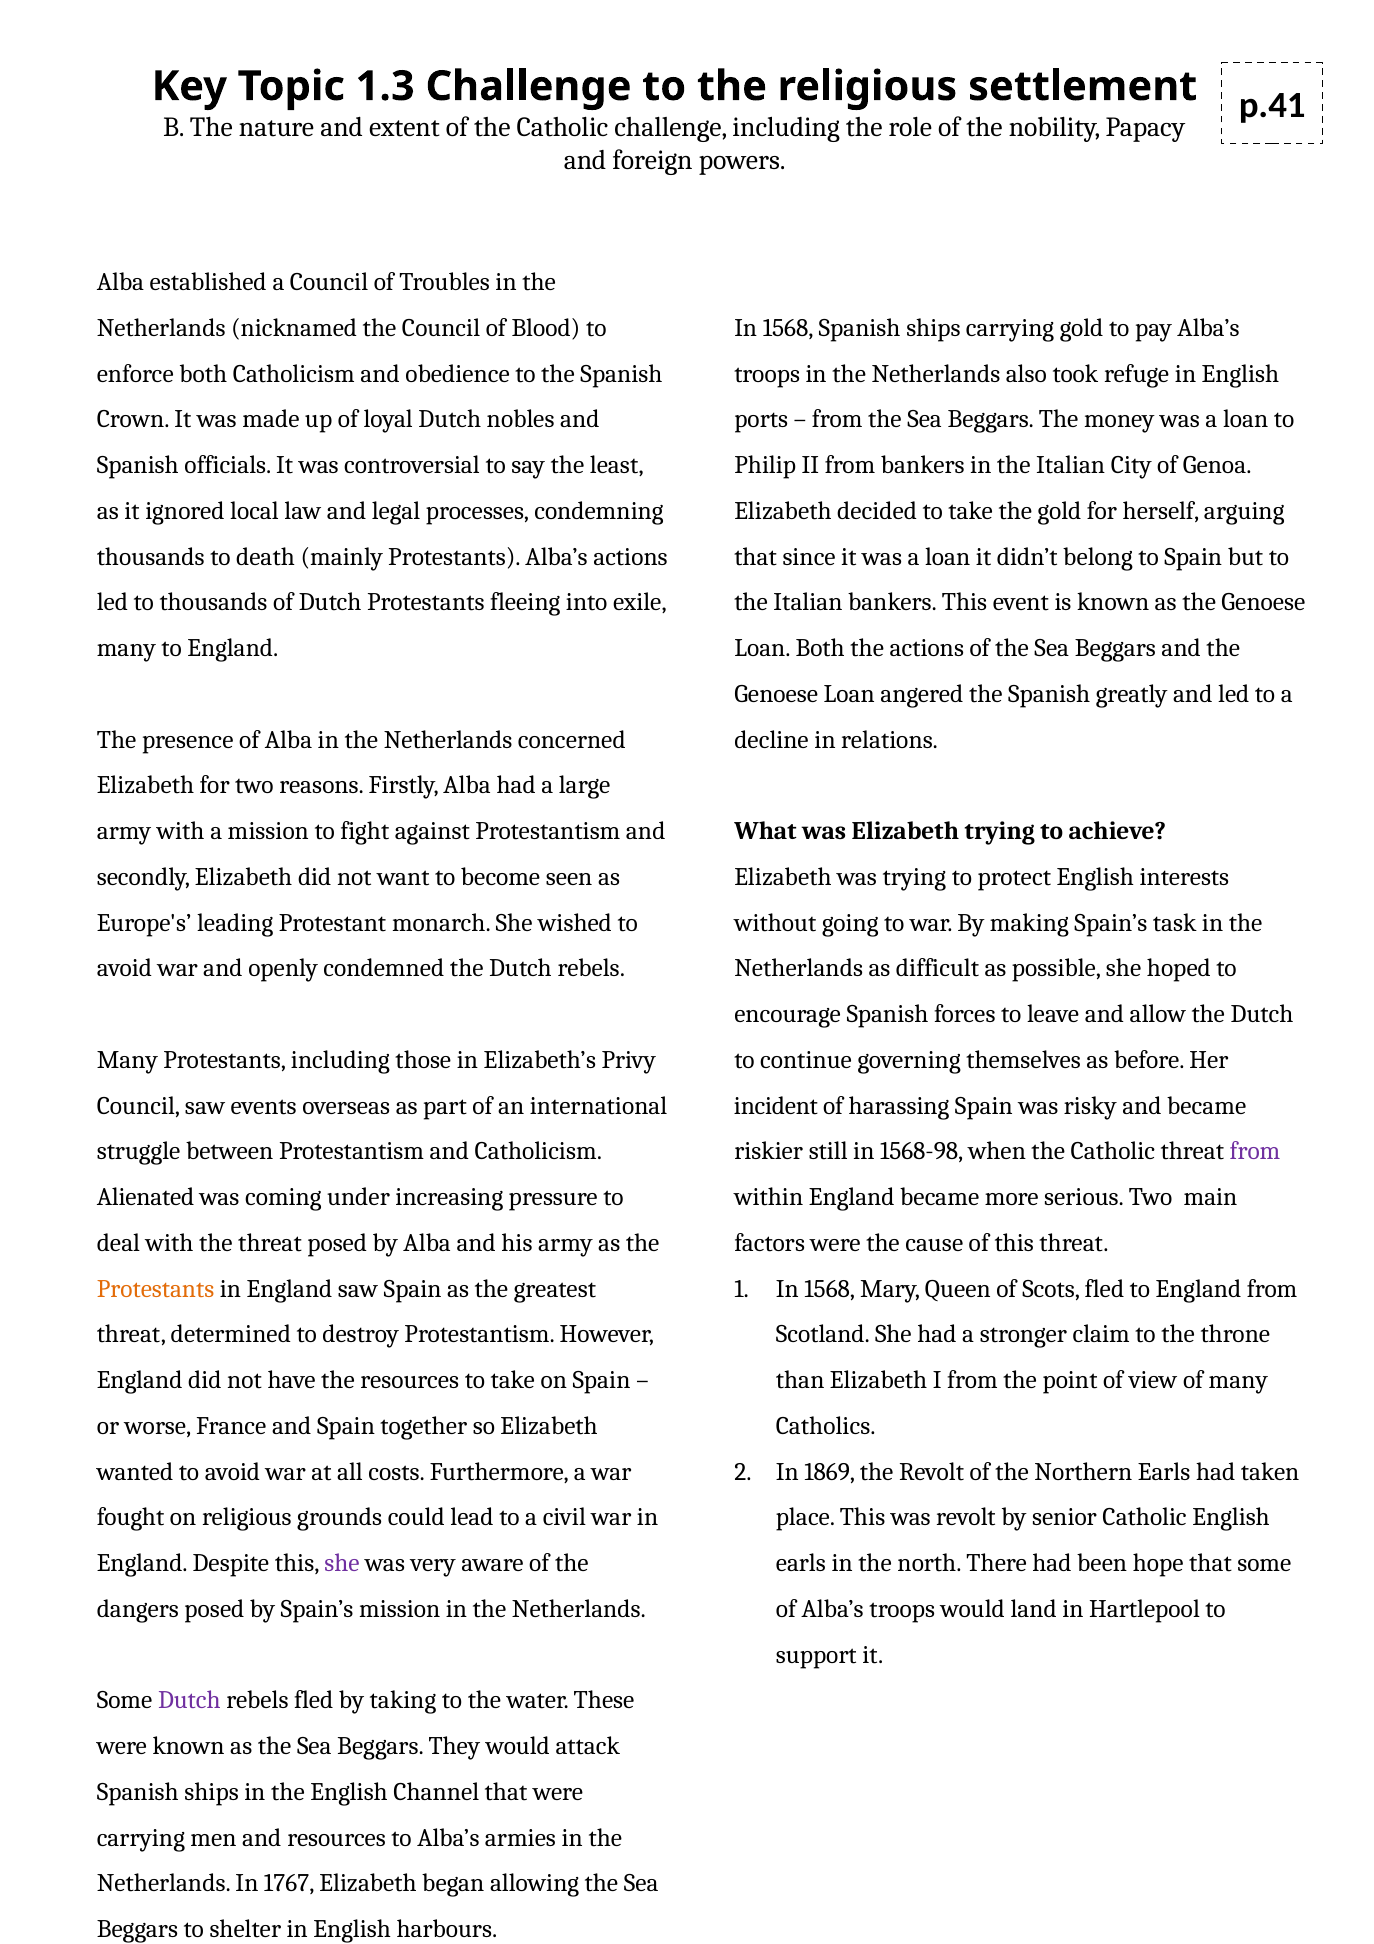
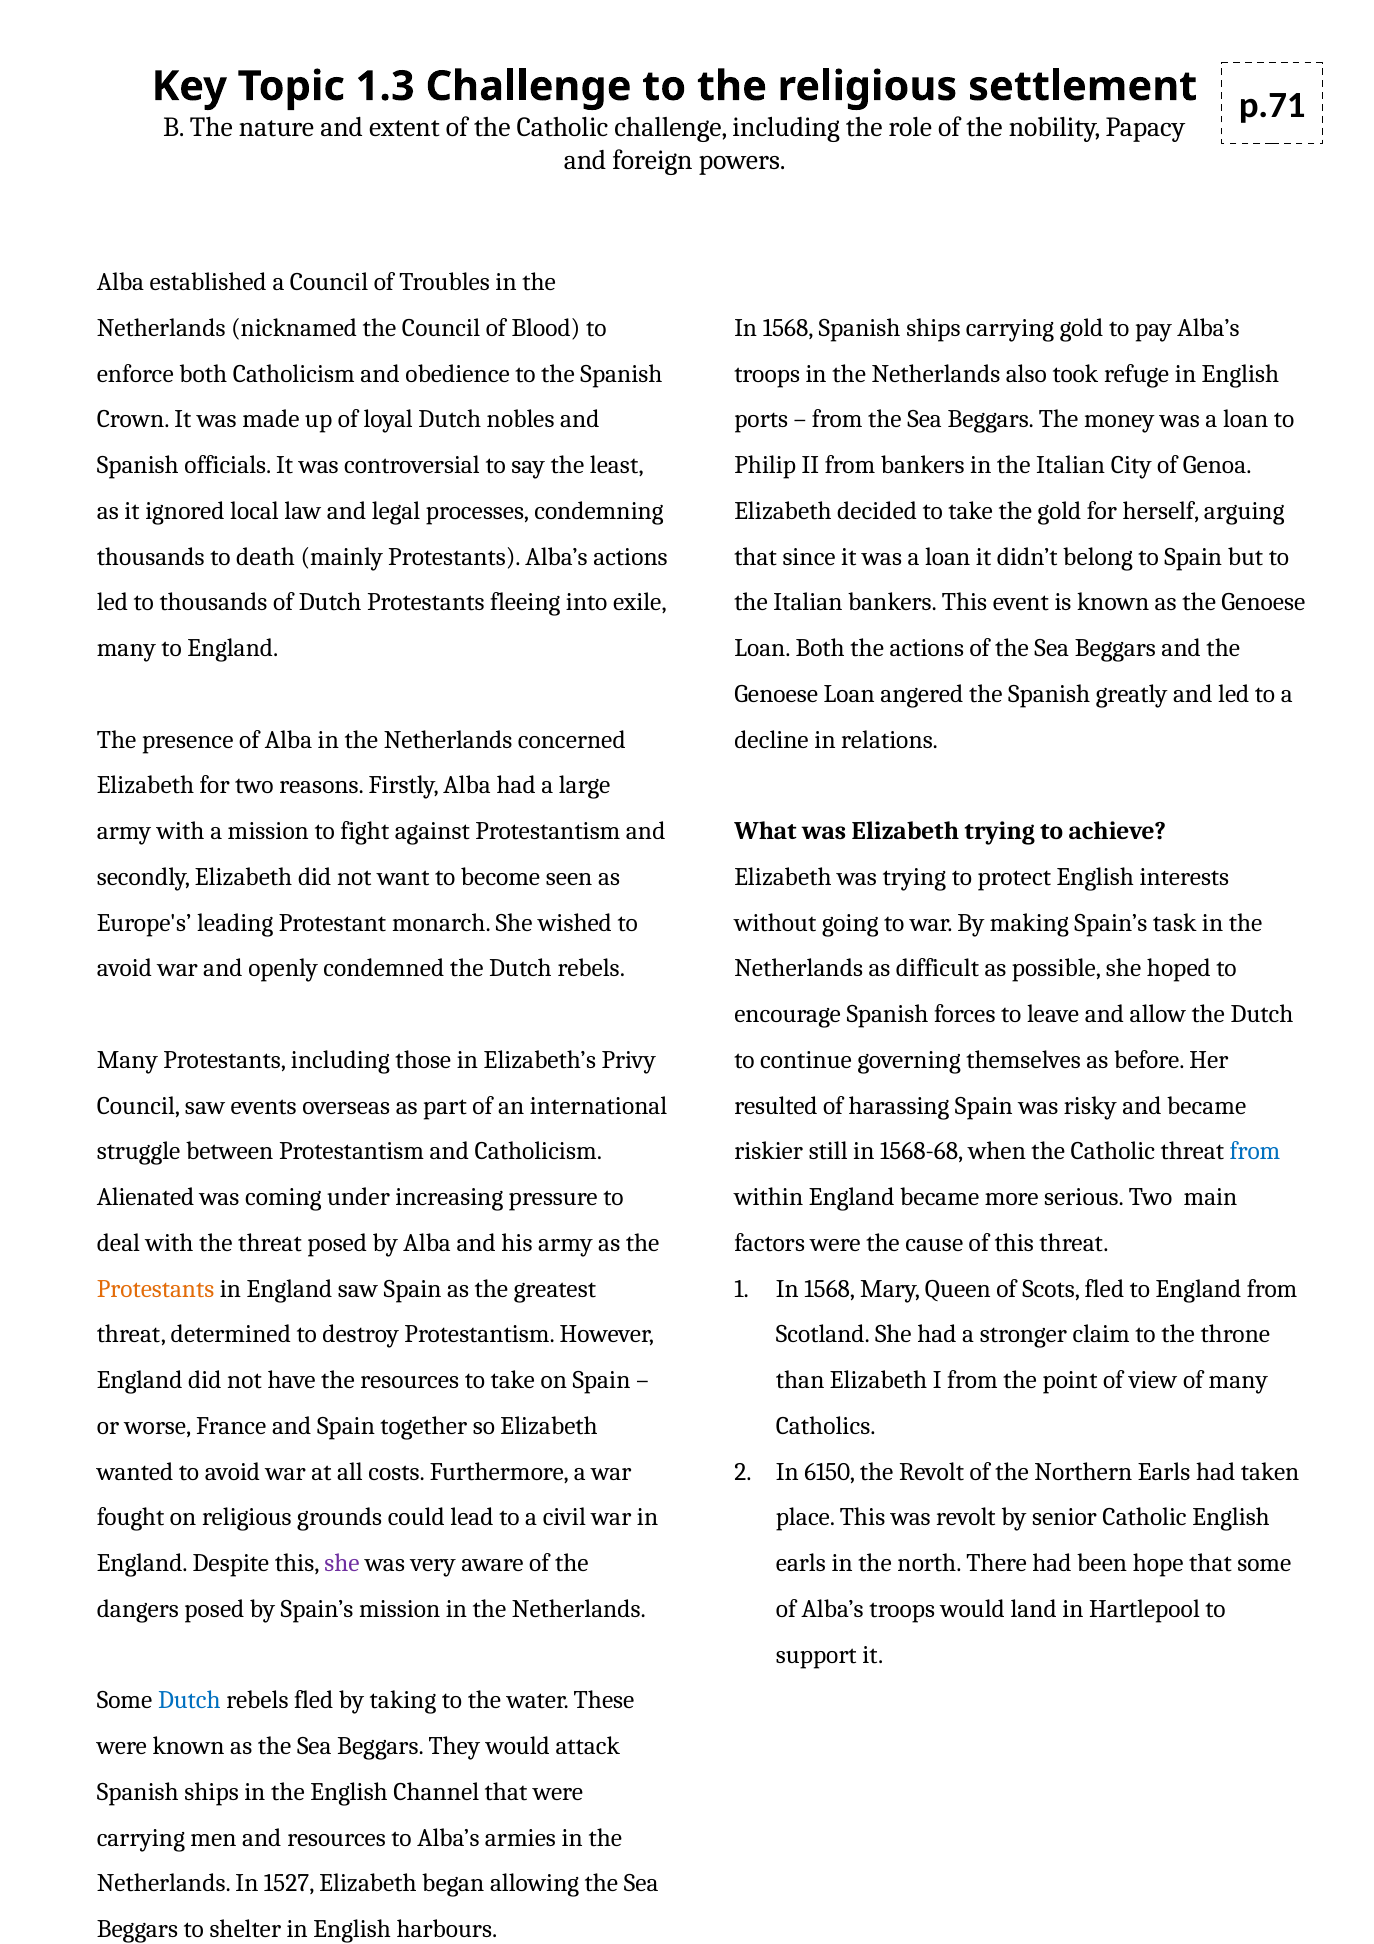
p.41: p.41 -> p.71
incident: incident -> resulted
1568-98: 1568-98 -> 1568-68
from at (1255, 1151) colour: purple -> blue
1869: 1869 -> 6150
Dutch at (189, 1700) colour: purple -> blue
1767: 1767 -> 1527
